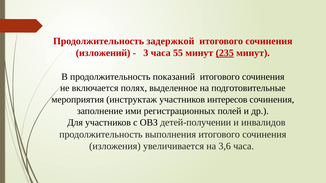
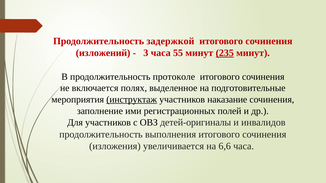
показаний: показаний -> протоколе
инструктаж underline: none -> present
интересов: интересов -> наказание
детей-получении: детей-получении -> детей-оригиналы
3,6: 3,6 -> 6,6
